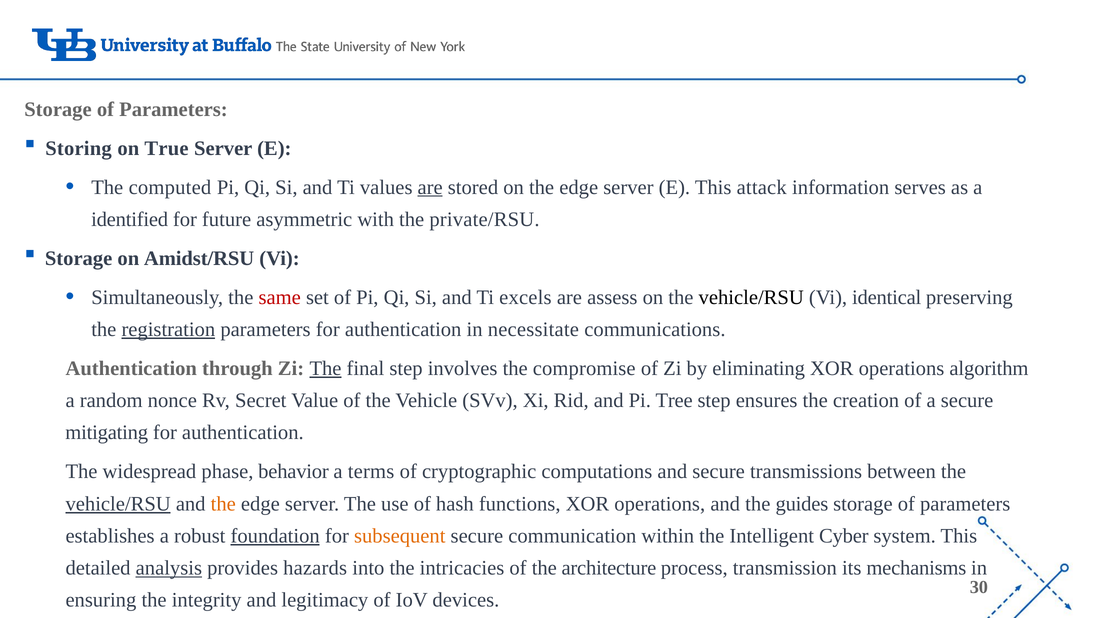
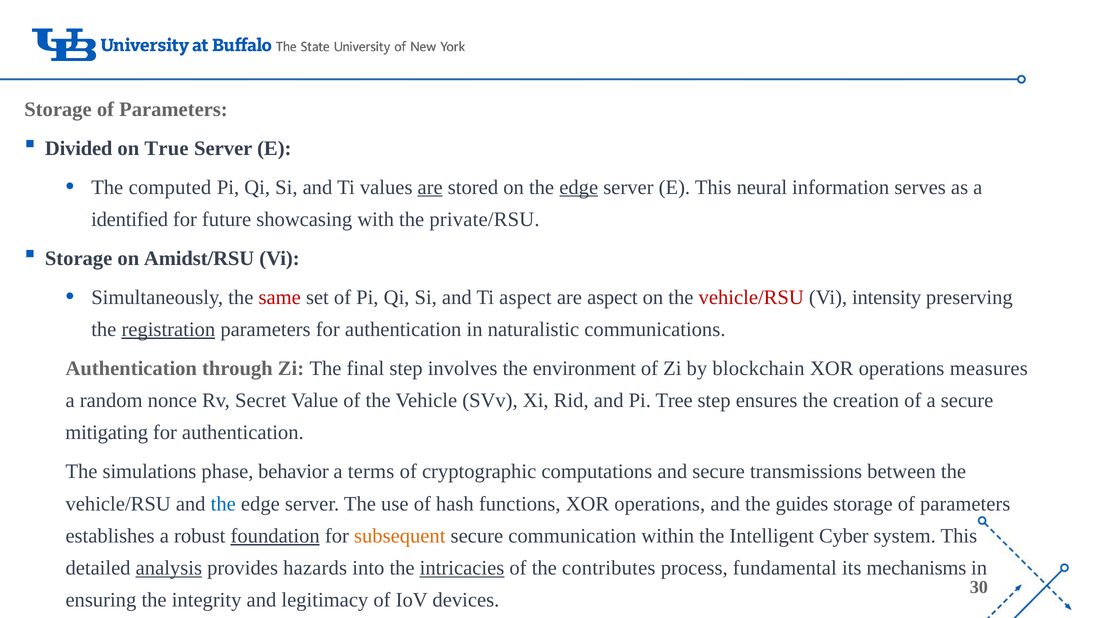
Storing: Storing -> Divided
edge at (579, 187) underline: none -> present
attack: attack -> neural
asymmetric: asymmetric -> showcasing
Ti excels: excels -> aspect
are assess: assess -> aspect
vehicle/RSU at (751, 297) colour: black -> red
identical: identical -> intensity
necessitate: necessitate -> naturalistic
The at (325, 369) underline: present -> none
compromise: compromise -> environment
eliminating: eliminating -> blockchain
algorithm: algorithm -> measures
widespread: widespread -> simulations
vehicle/RSU at (118, 504) underline: present -> none
the at (223, 504) colour: orange -> blue
intricacies underline: none -> present
architecture: architecture -> contributes
transmission: transmission -> fundamental
